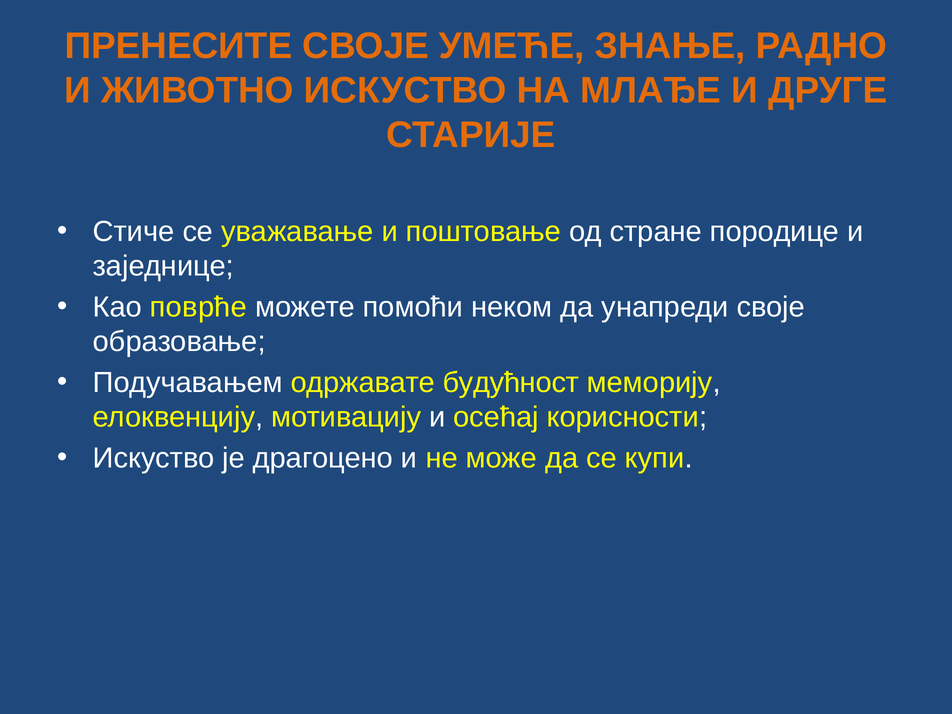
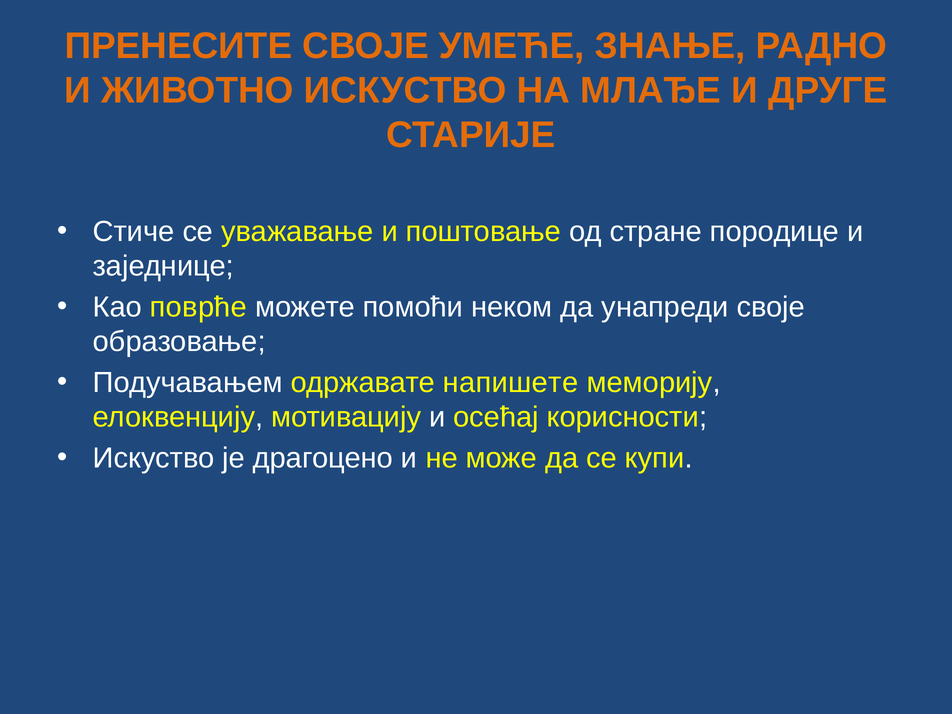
будућност: будућност -> напишете
